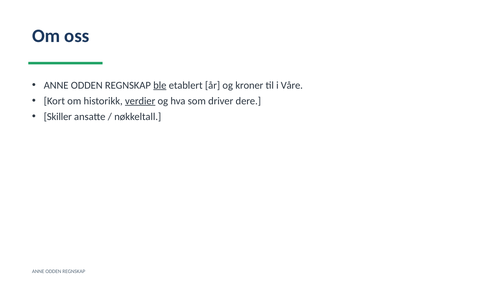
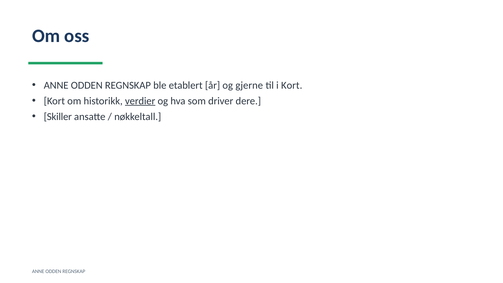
ble underline: present -> none
kroner: kroner -> gjerne
i Våre: Våre -> Kort
